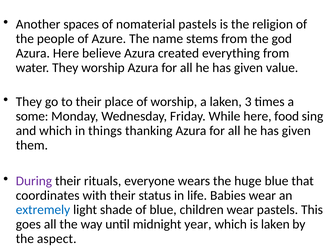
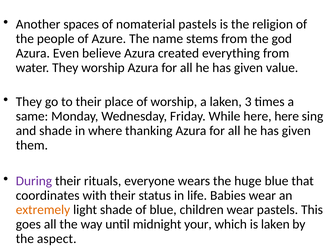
Azura Here: Here -> Even
some: some -> same
here food: food -> here
and which: which -> shade
things: things -> where
extremely colour: blue -> orange
year: year -> your
